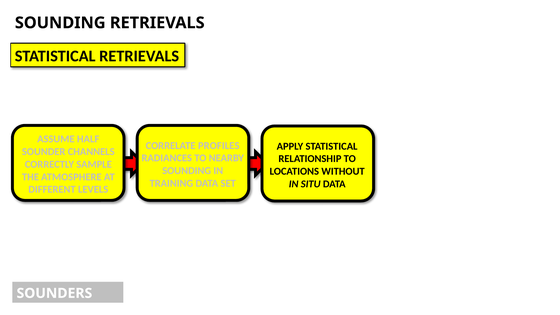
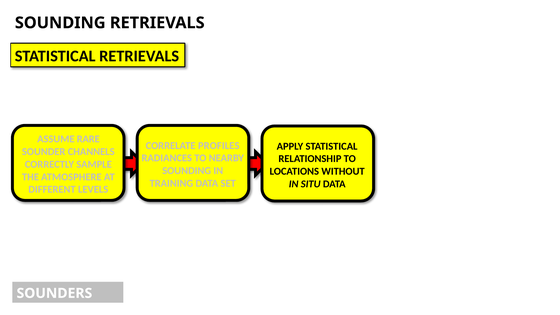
HALF: HALF -> RARE
